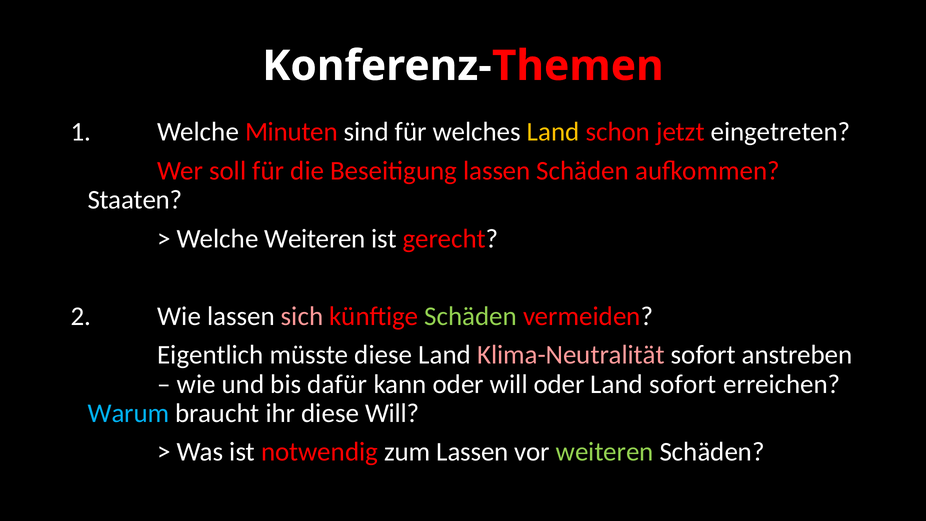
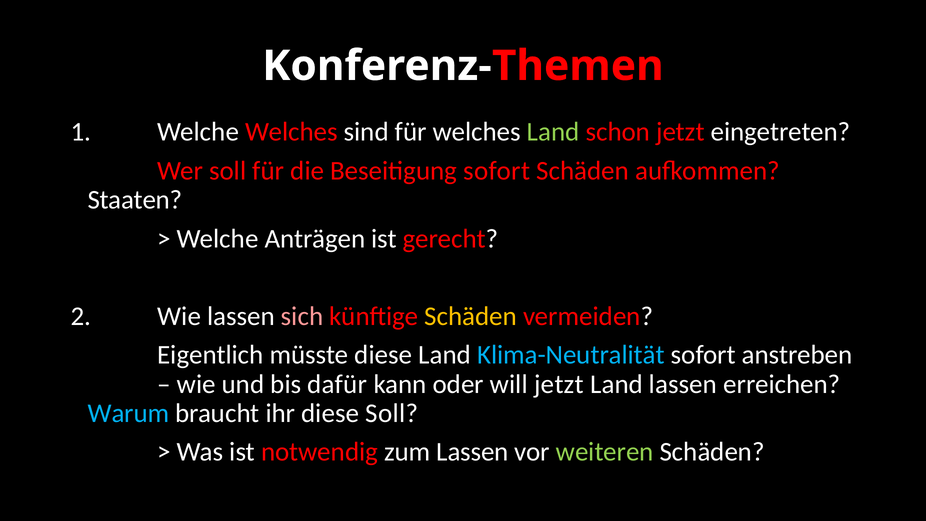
Welche Minuten: Minuten -> Welches
Land at (553, 132) colour: yellow -> light green
Beseitigung lassen: lassen -> sofort
Welche Weiteren: Weiteren -> Anträgen
Schäden at (471, 316) colour: light green -> yellow
Klima-Neutralität colour: pink -> light blue
will oder: oder -> jetzt
Land sofort: sofort -> lassen
diese Will: Will -> Soll
